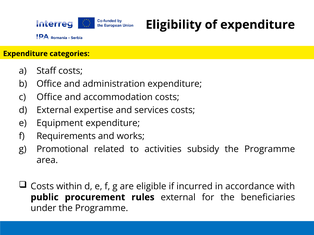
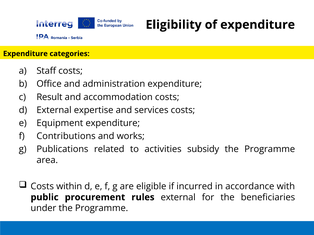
Office at (49, 97): Office -> Result
Requirements: Requirements -> Contributions
Promotional: Promotional -> Publications
